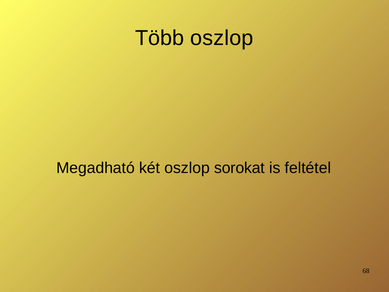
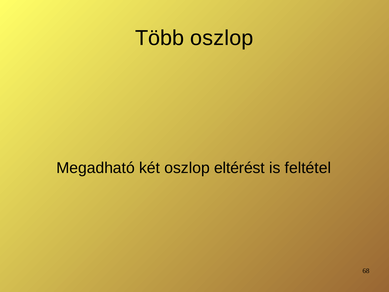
sorokat: sorokat -> eltérést
